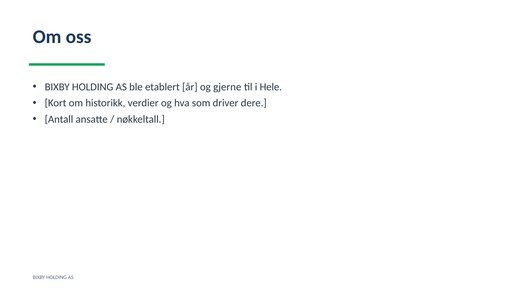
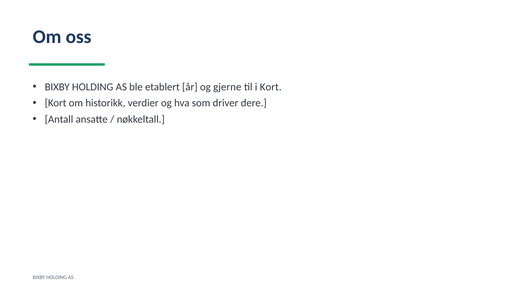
i Hele: Hele -> Kort
